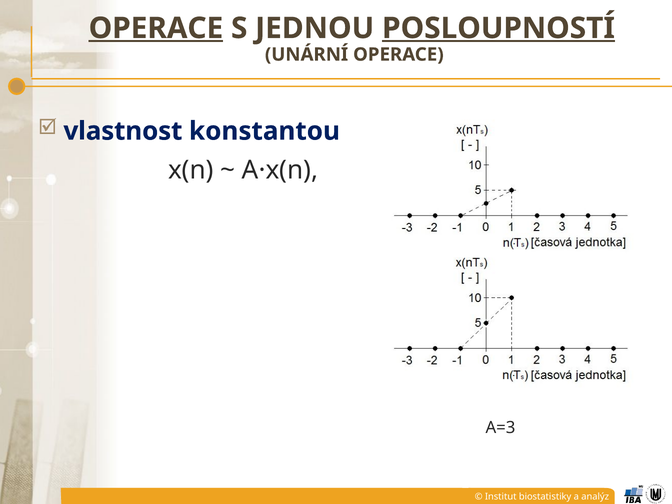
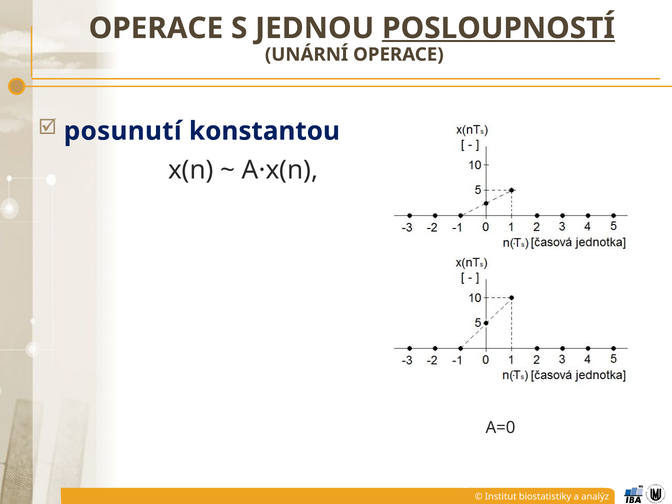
OPERACE at (156, 28) underline: present -> none
vlastnost: vlastnost -> posunutí
A=3: A=3 -> A=0
